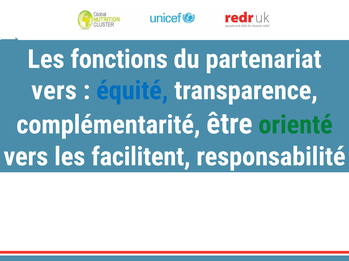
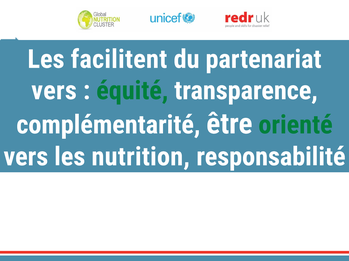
fonctions: fonctions -> facilitent
équité colour: blue -> green
facilitent: facilitent -> nutrition
